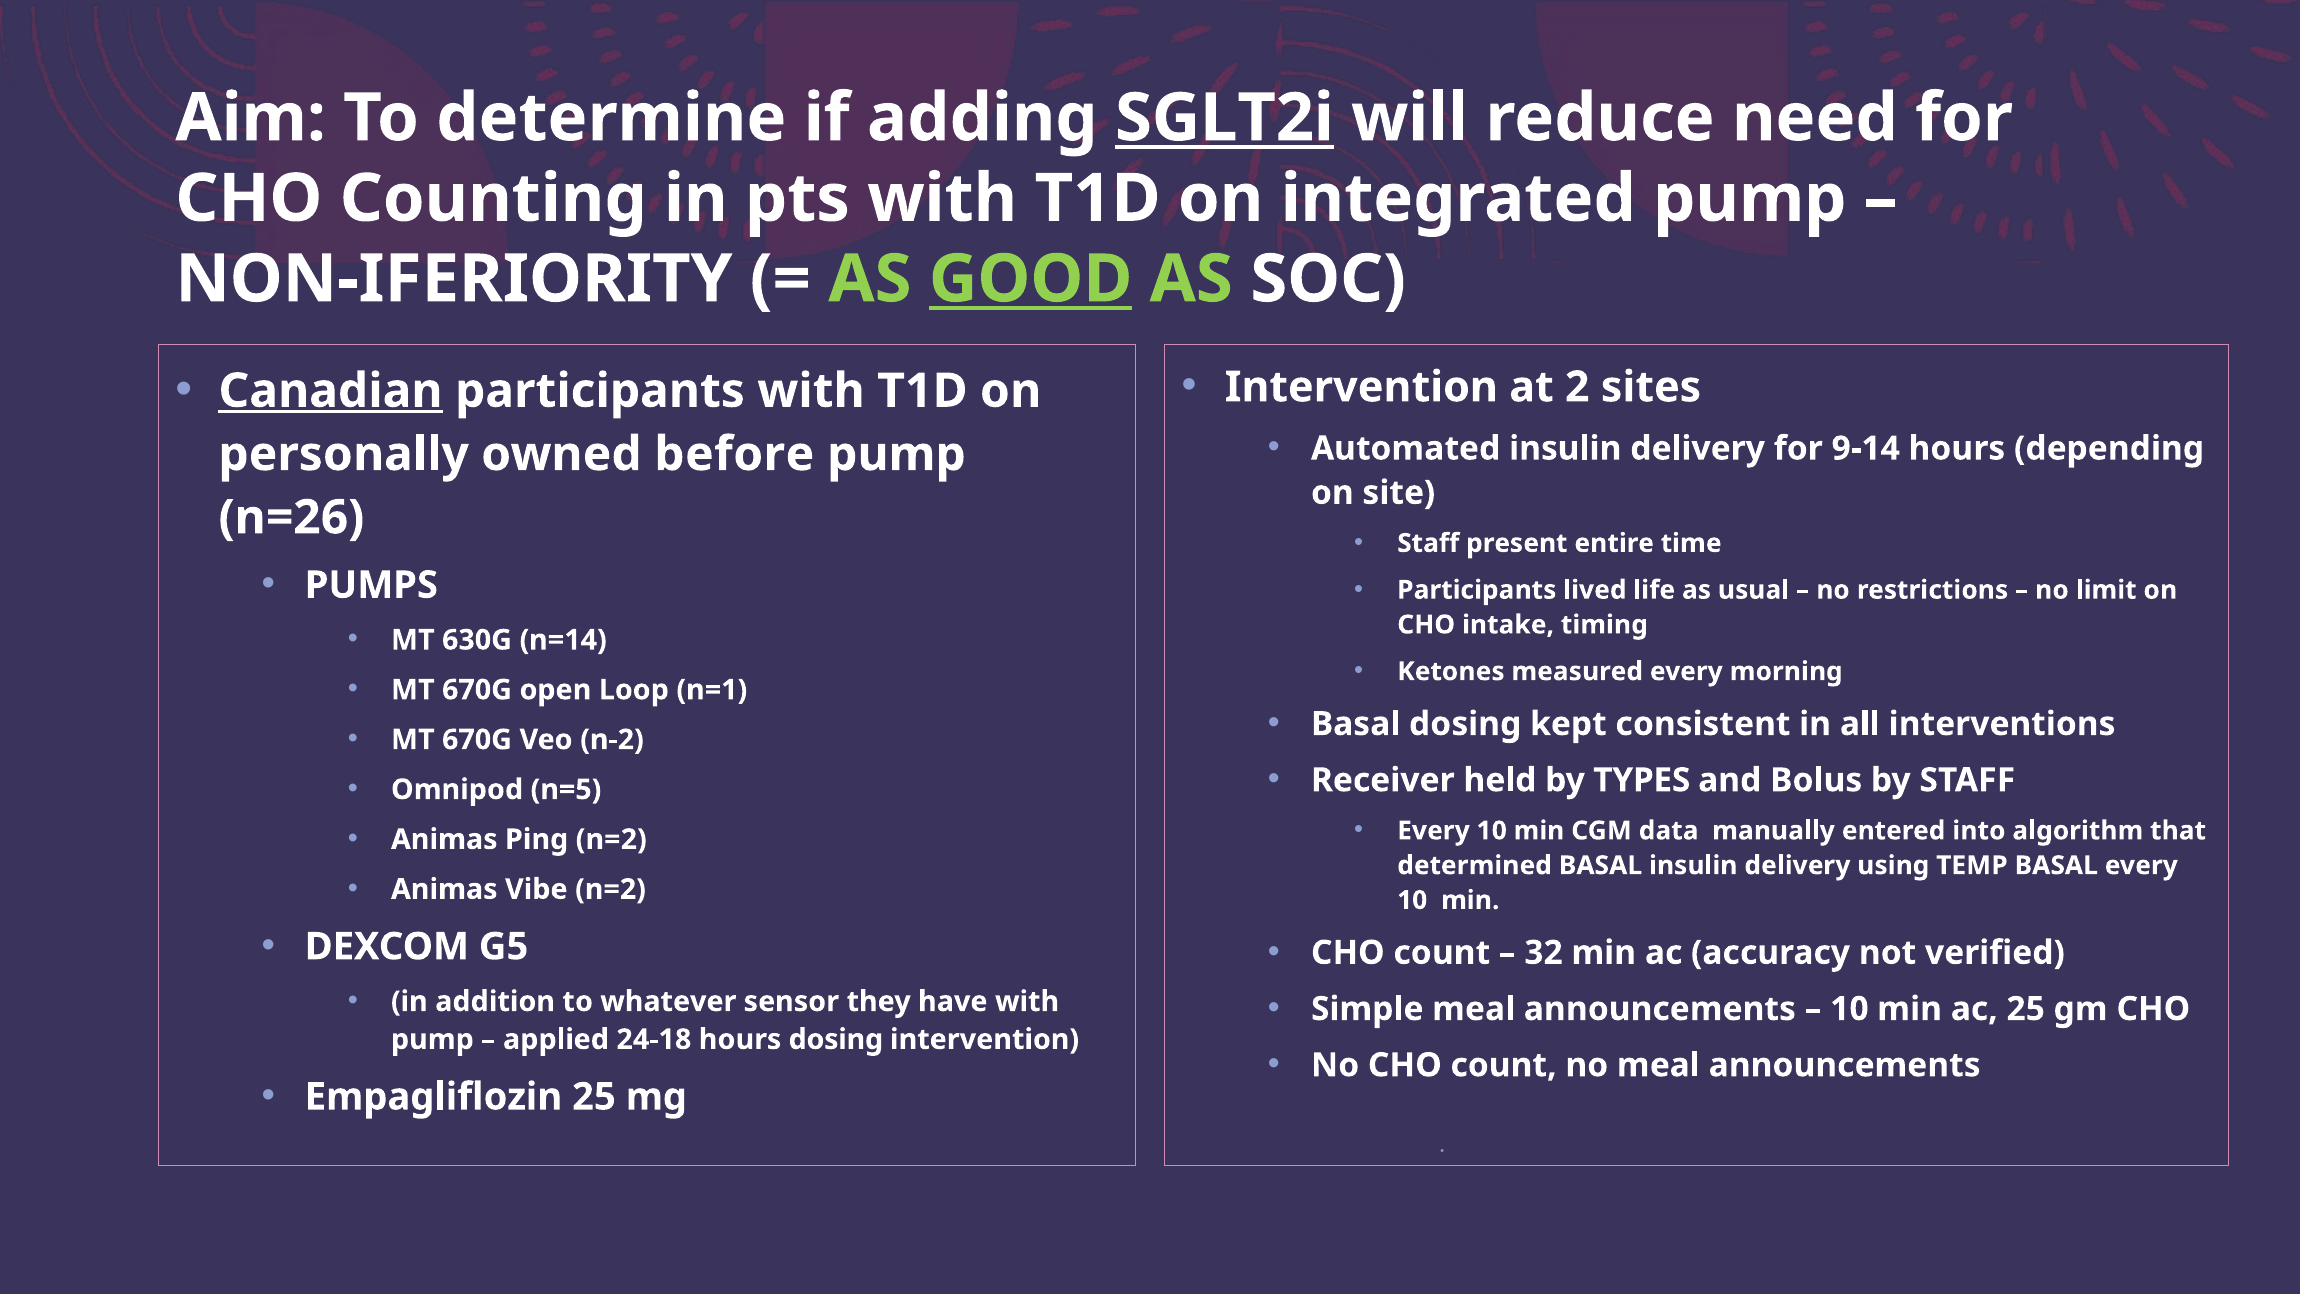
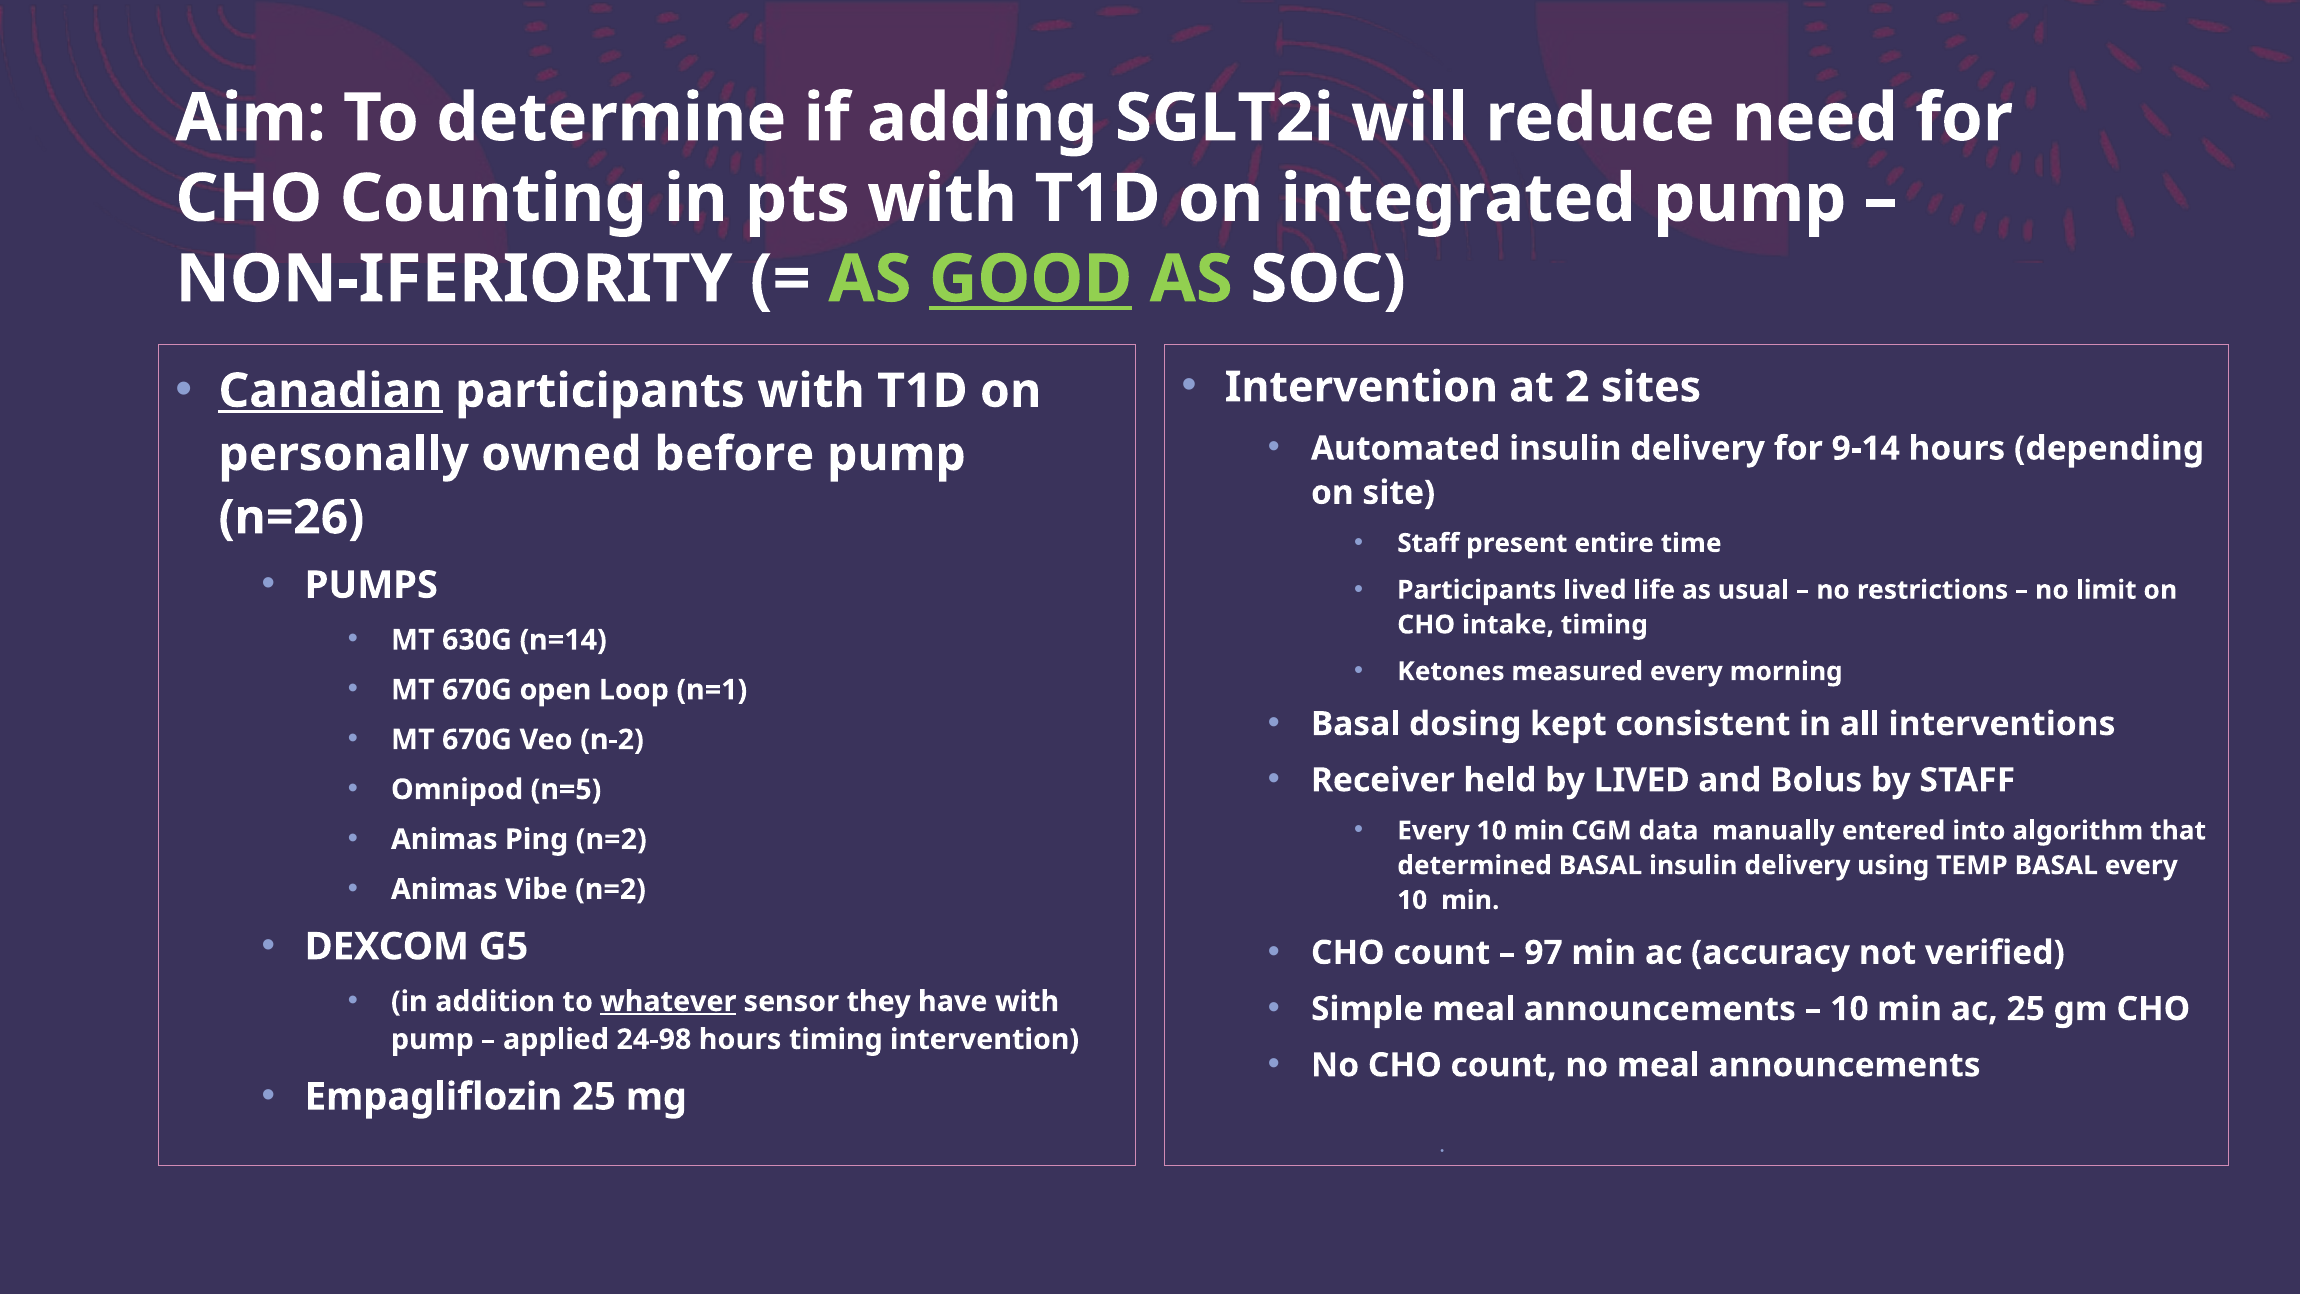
SGLT2i underline: present -> none
by TYPES: TYPES -> LIVED
32: 32 -> 97
whatever underline: none -> present
24-18: 24-18 -> 24-98
hours dosing: dosing -> timing
